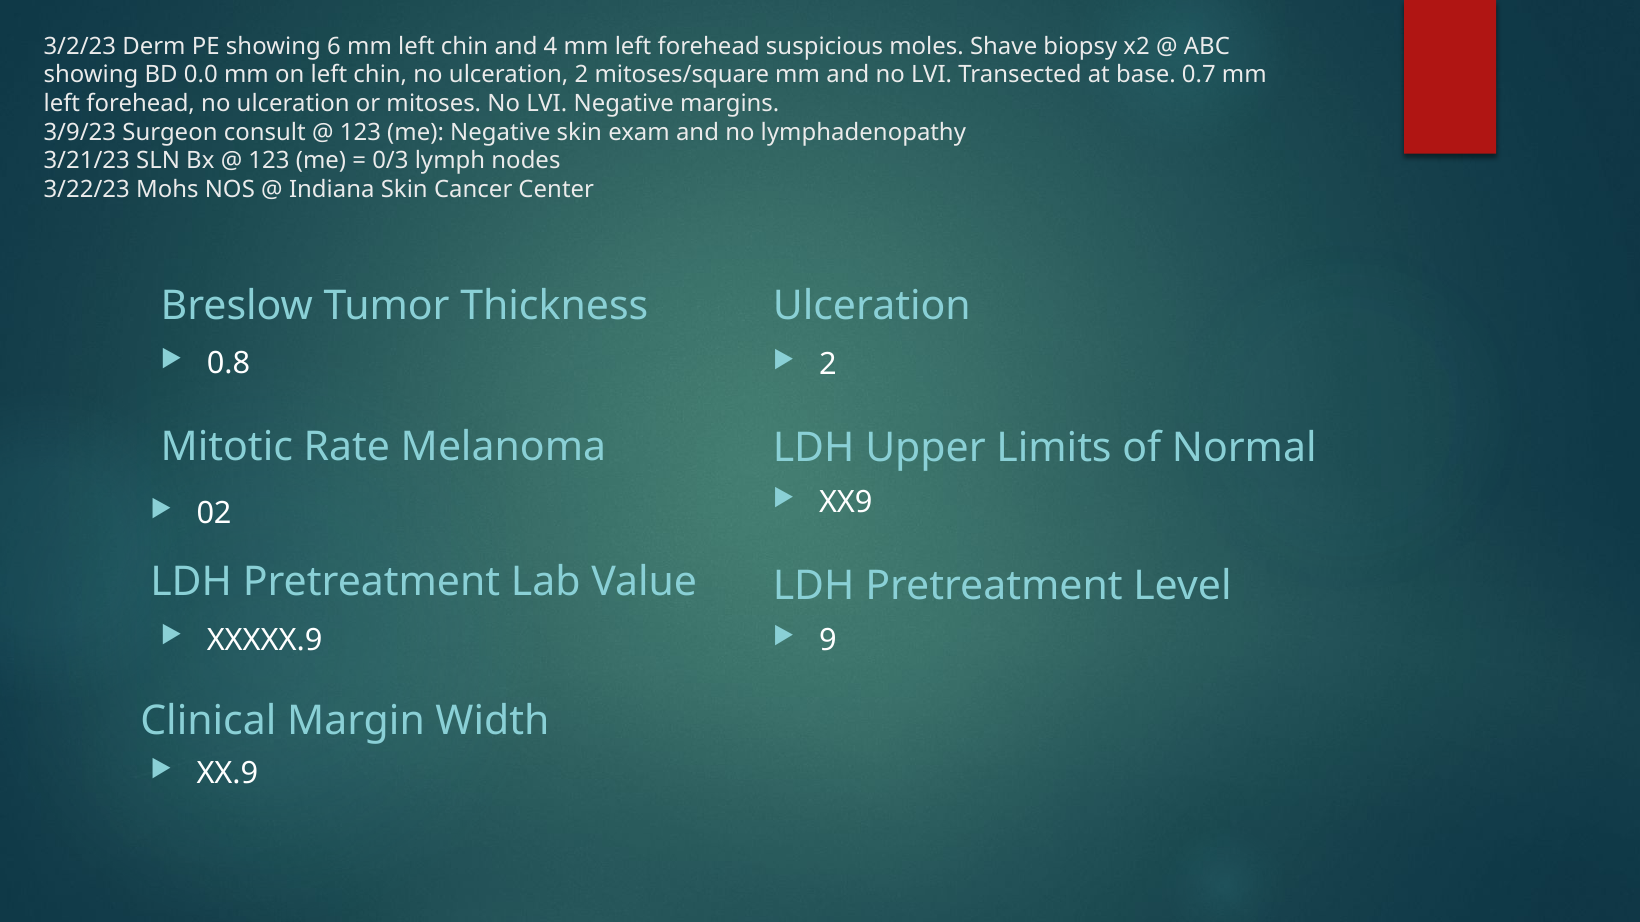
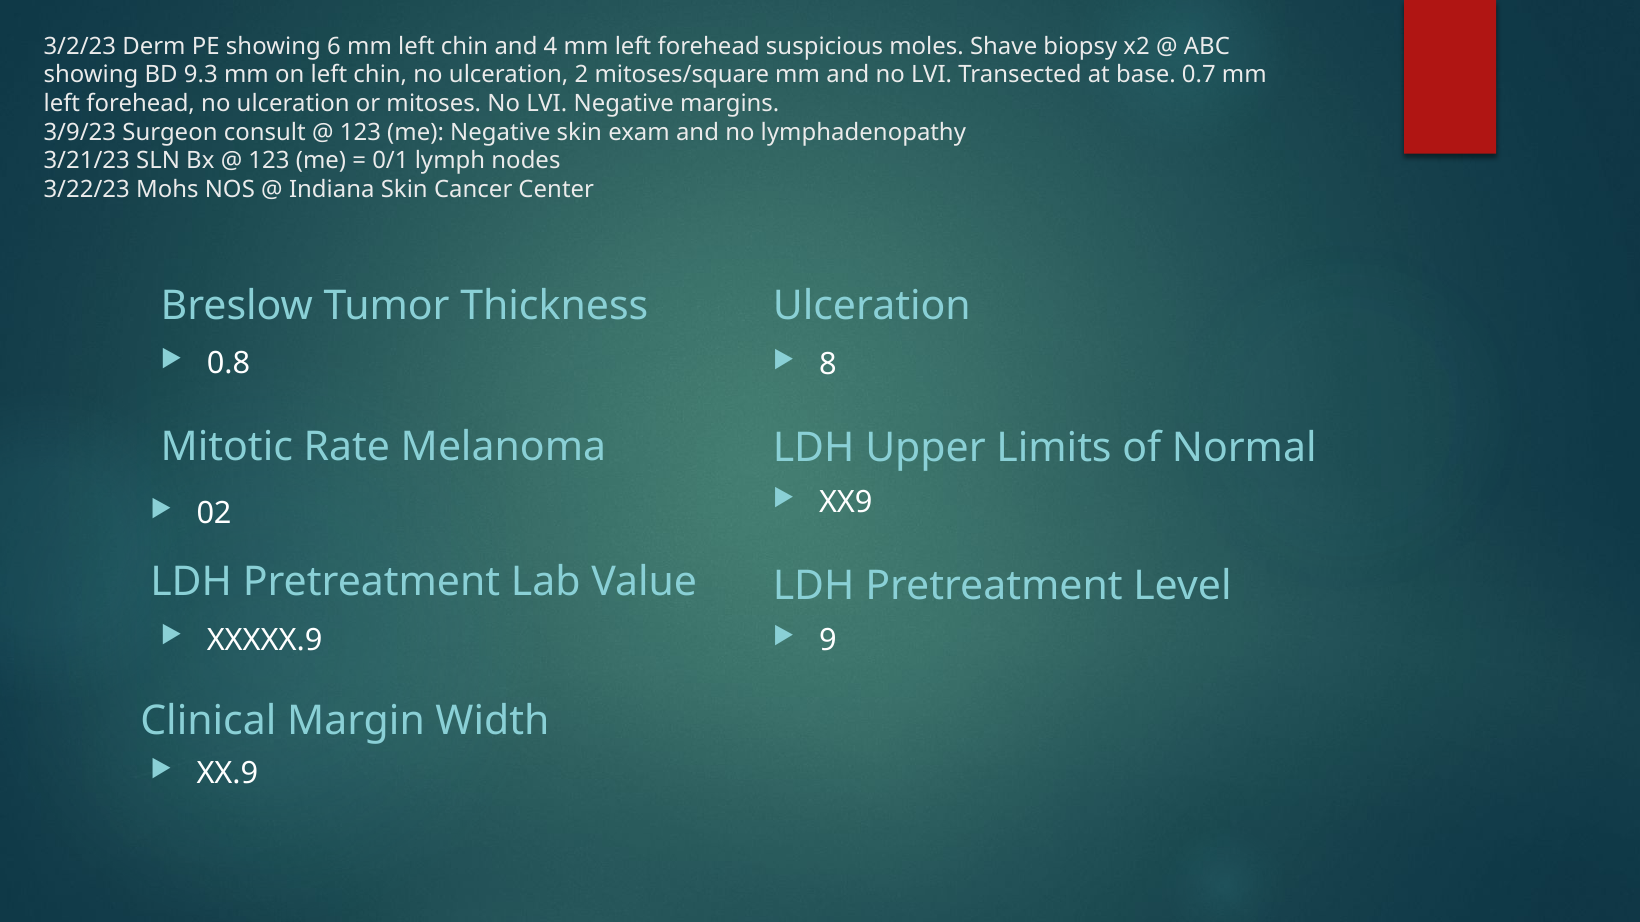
0.0: 0.0 -> 9.3
0/3: 0/3 -> 0/1
2 at (828, 365): 2 -> 8
